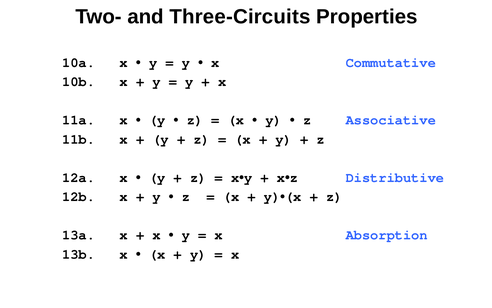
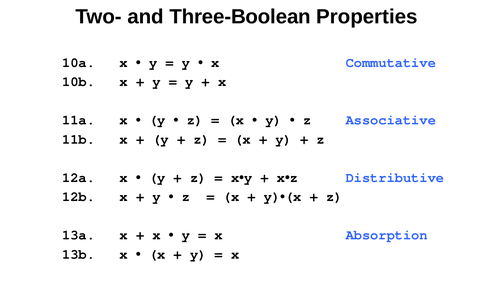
Three-Circuits: Three-Circuits -> Three-Boolean
